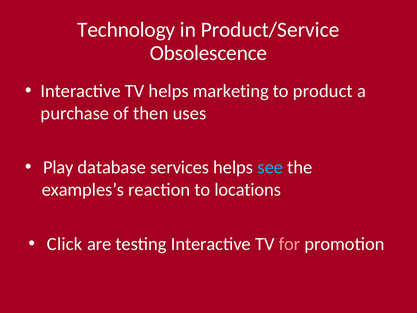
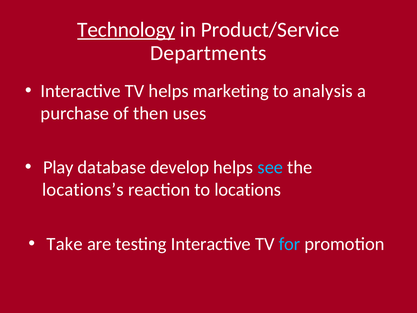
Technology underline: none -> present
Obsolescence: Obsolescence -> Departments
product: product -> analysis
services: services -> develop
examples’s: examples’s -> locations’s
Click: Click -> Take
for colour: pink -> light blue
